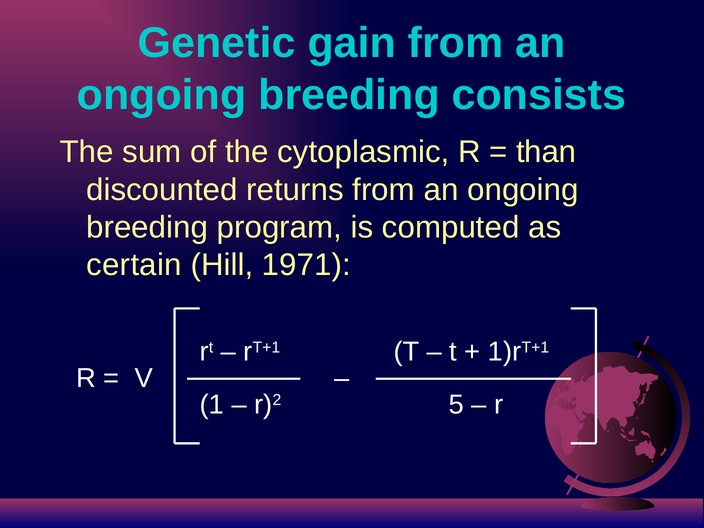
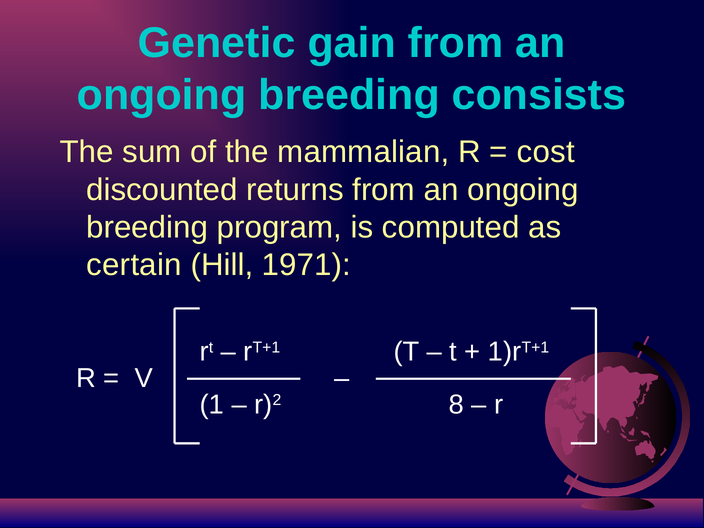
cytoplasmic: cytoplasmic -> mammalian
than: than -> cost
5: 5 -> 8
